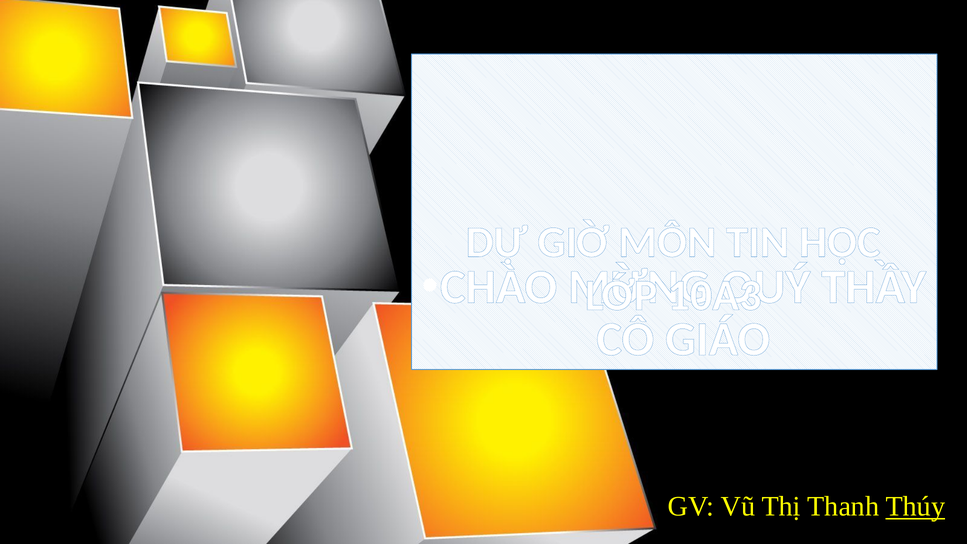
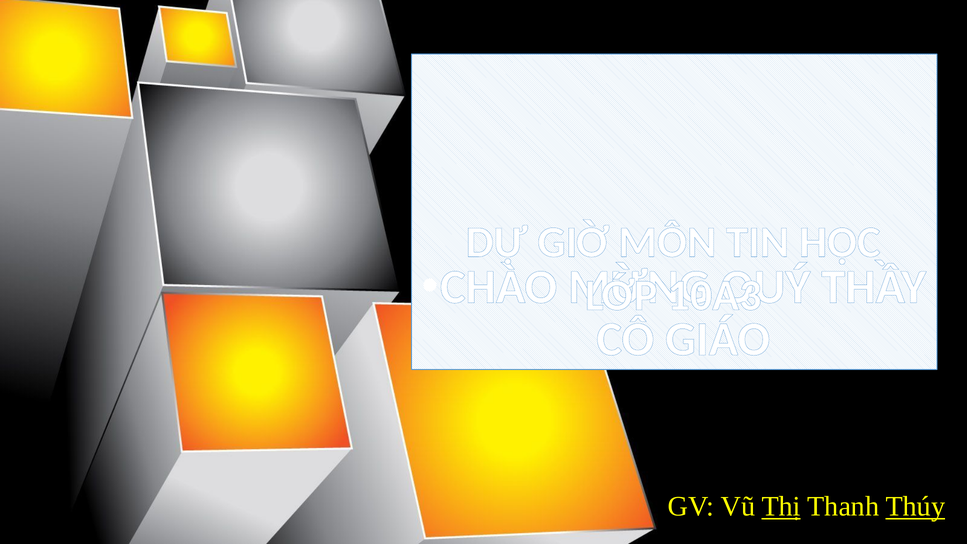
Thị underline: none -> present
